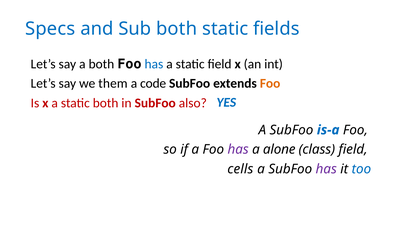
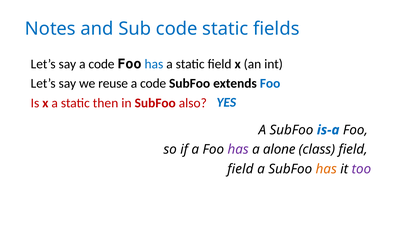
Specs: Specs -> Notes
Sub both: both -> code
say a both: both -> code
them: them -> reuse
Foo at (270, 84) colour: orange -> blue
static both: both -> then
cells at (240, 169): cells -> field
has at (326, 169) colour: purple -> orange
too colour: blue -> purple
